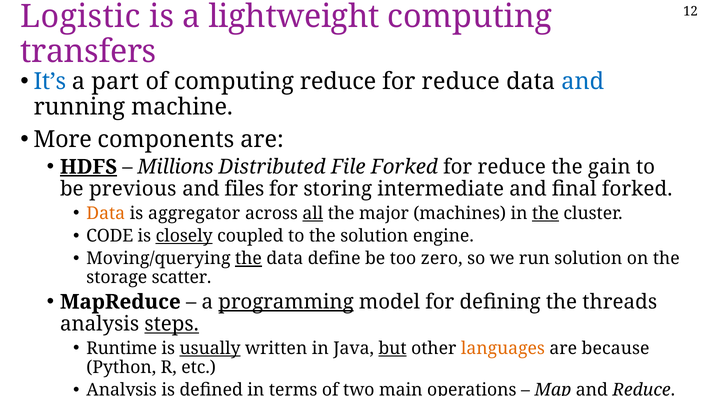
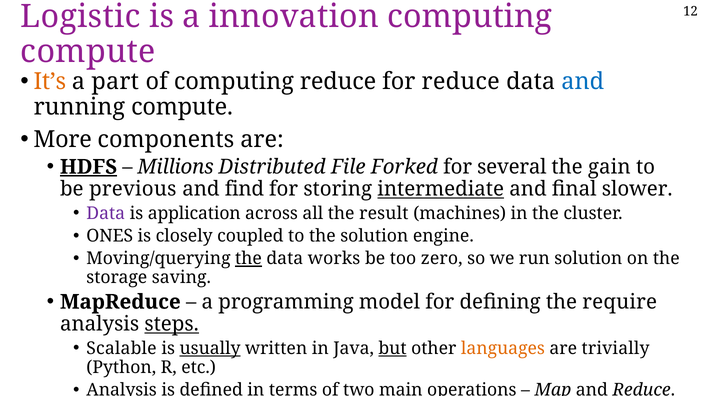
lightweight: lightweight -> innovation
transfers at (88, 52): transfers -> compute
It’s colour: blue -> orange
running machine: machine -> compute
reduce at (512, 167): reduce -> several
files: files -> find
intermediate underline: none -> present
final forked: forked -> slower
Data at (106, 213) colour: orange -> purple
aggregator: aggregator -> application
all underline: present -> none
major: major -> result
the at (545, 213) underline: present -> none
CODE: CODE -> ONES
closely underline: present -> none
define: define -> works
scatter: scatter -> saving
programming underline: present -> none
threads: threads -> require
Runtime: Runtime -> Scalable
because: because -> trivially
